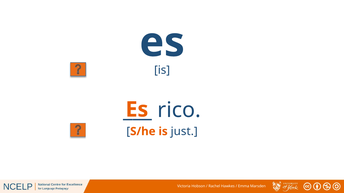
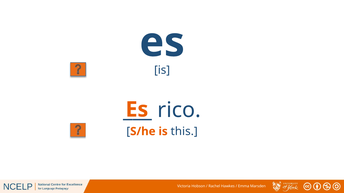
just: just -> this
